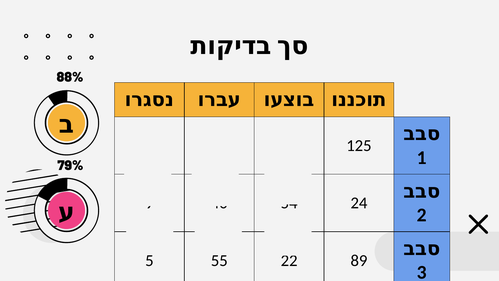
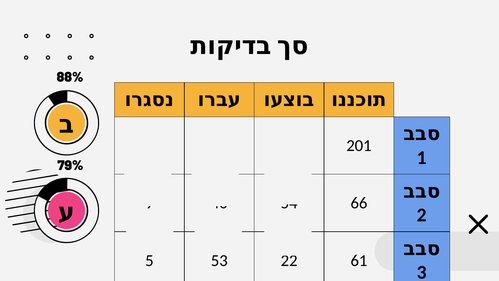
125: 125 -> 201
24: 24 -> 66
55: 55 -> 53
89: 89 -> 61
